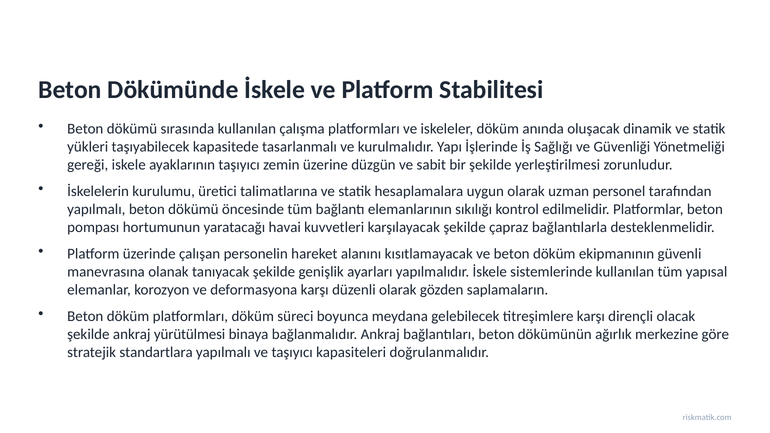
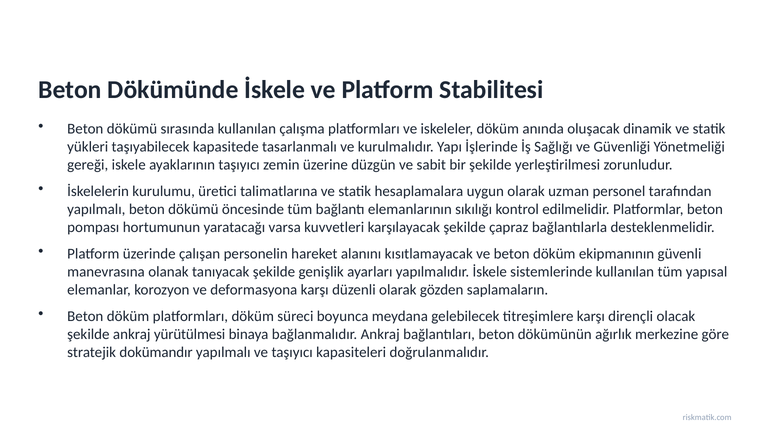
havai: havai -> varsa
standartlara: standartlara -> dokümandır
